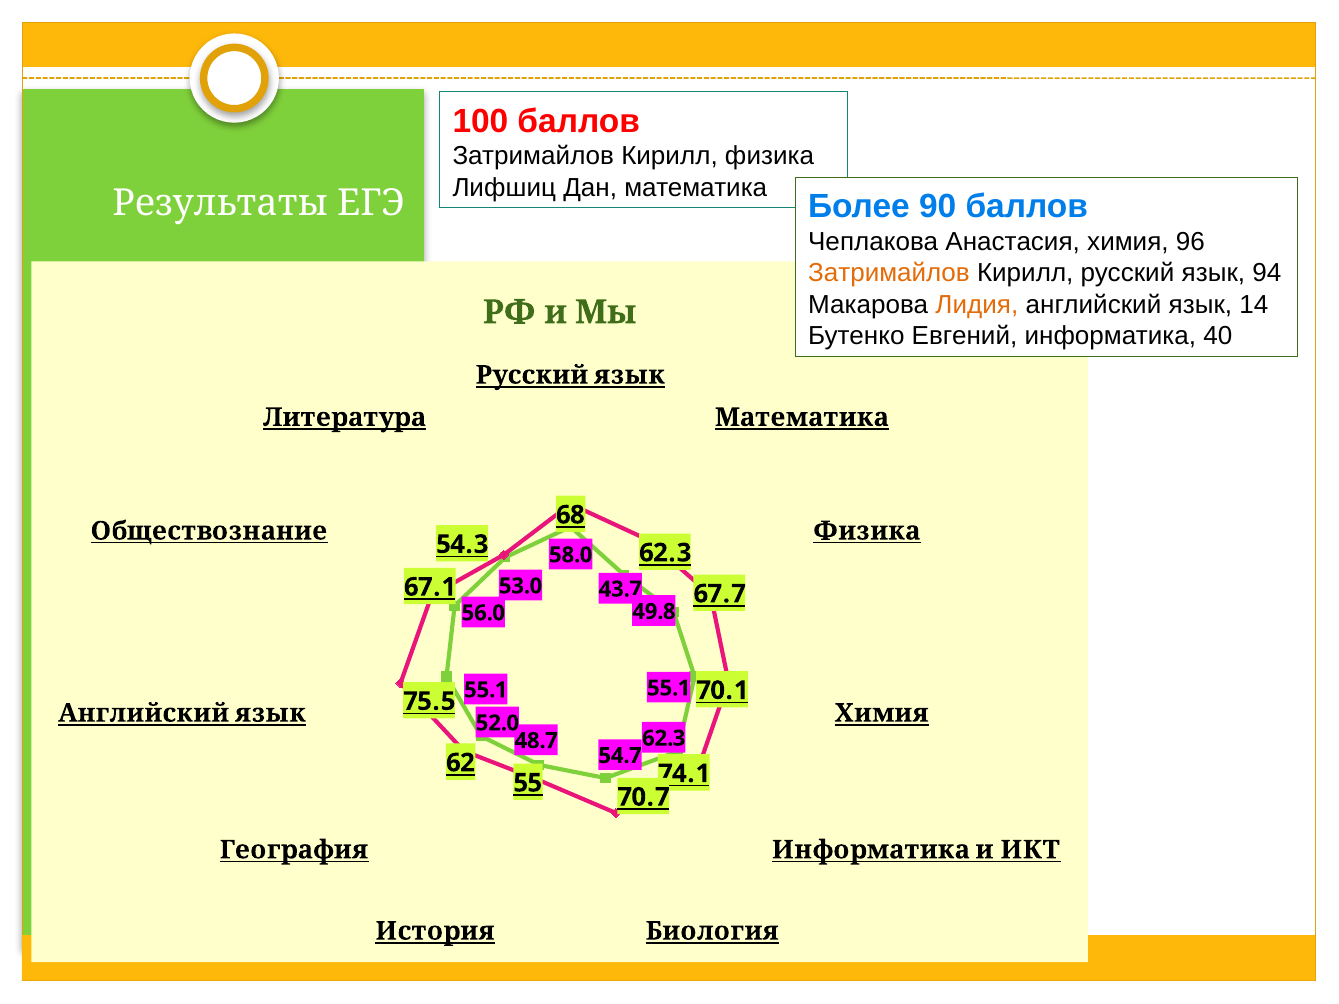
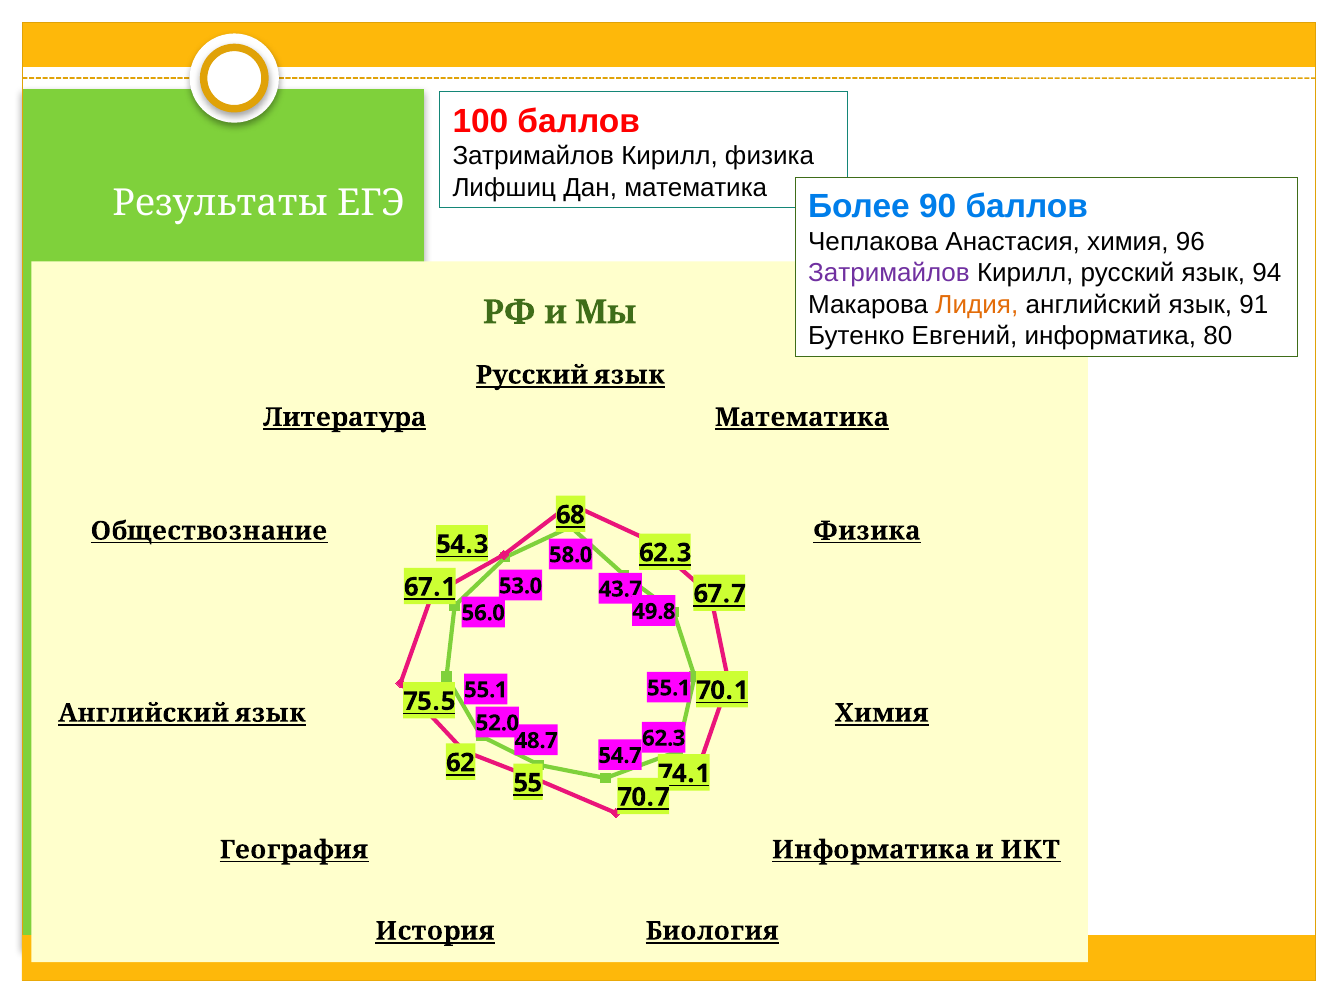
Затримайлов at (889, 273) colour: orange -> purple
14: 14 -> 91
40: 40 -> 80
